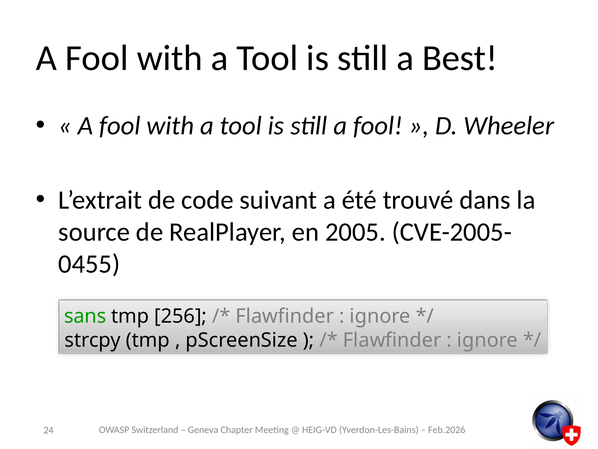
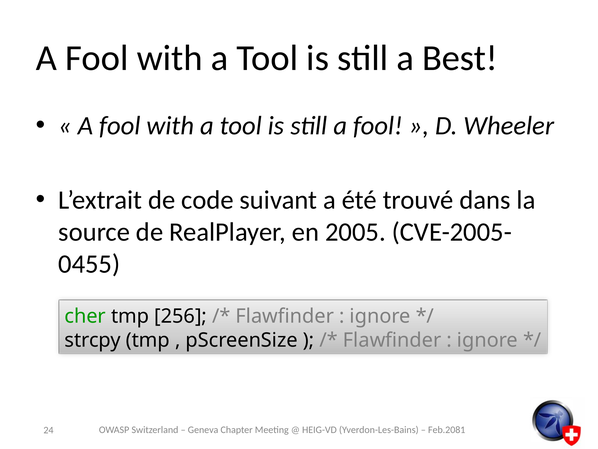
sans: sans -> cher
Feb.2026: Feb.2026 -> Feb.2081
